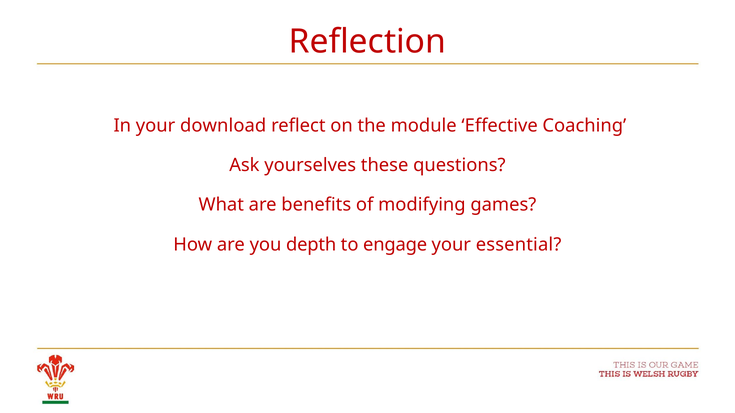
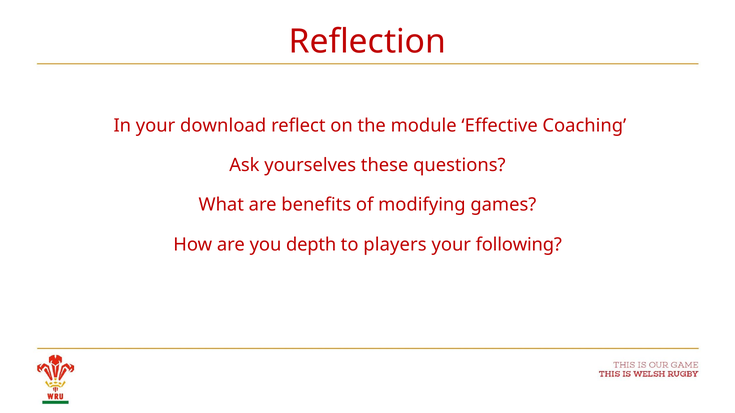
engage: engage -> players
essential: essential -> following
